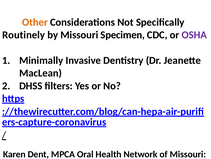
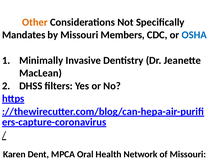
Routinely: Routinely -> Mandates
Specimen: Specimen -> Members
OSHA colour: purple -> blue
